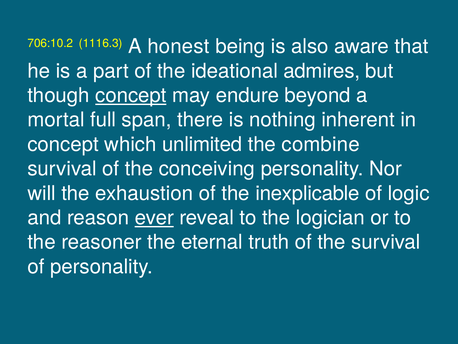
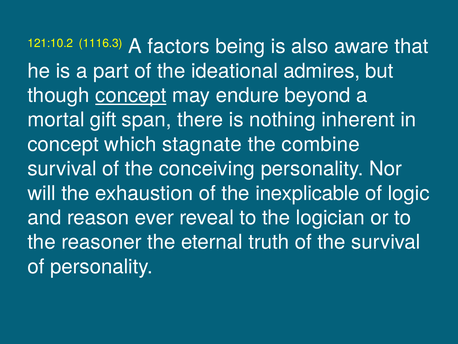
706:10.2: 706:10.2 -> 121:10.2
honest: honest -> factors
full: full -> gift
unlimited: unlimited -> stagnate
ever underline: present -> none
